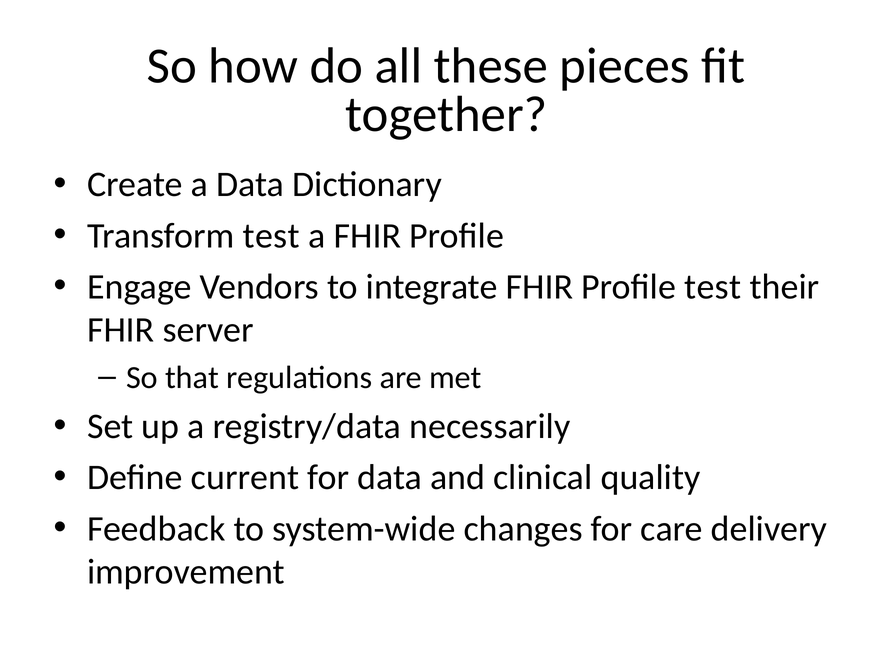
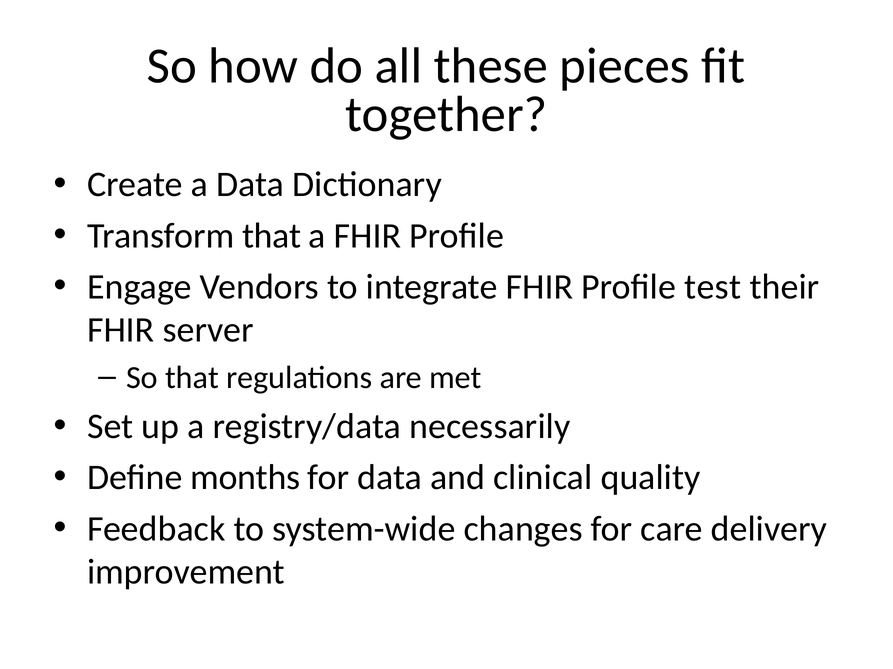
Transform test: test -> that
current: current -> months
